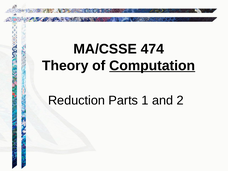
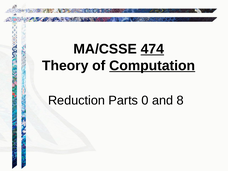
474 underline: none -> present
1: 1 -> 0
2: 2 -> 8
